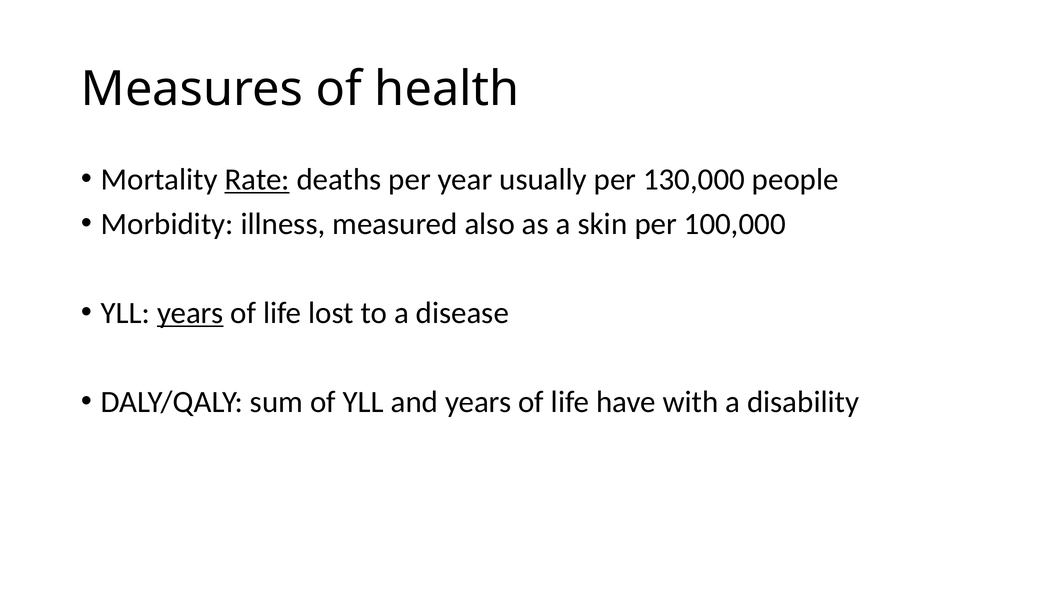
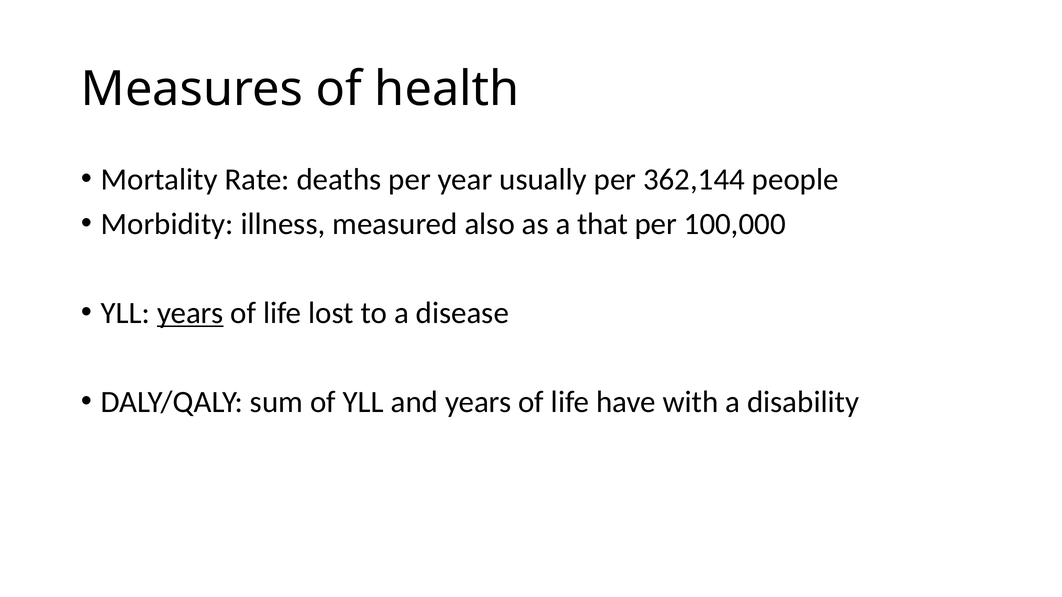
Rate underline: present -> none
130,000: 130,000 -> 362,144
skin: skin -> that
